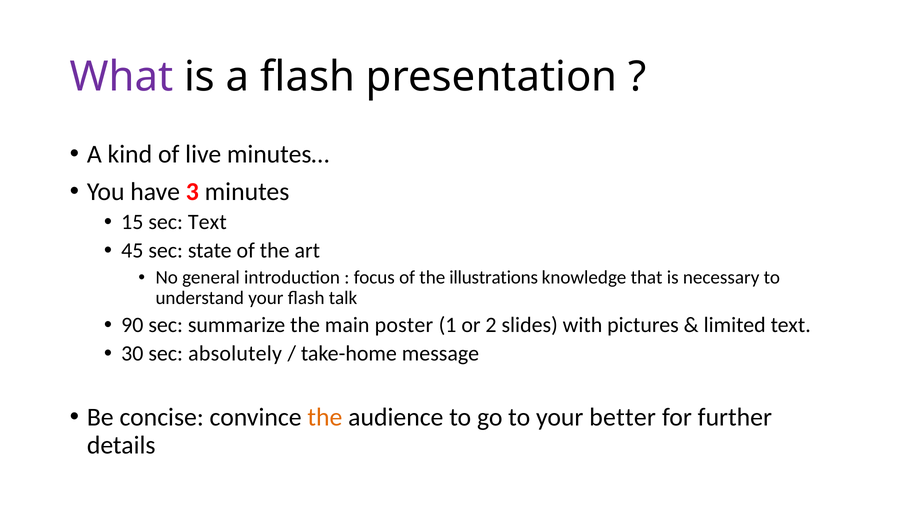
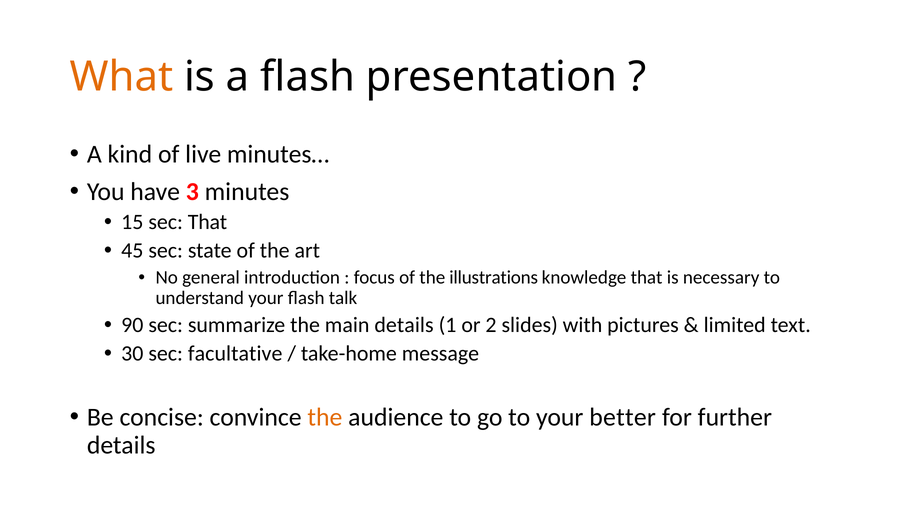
What colour: purple -> orange
sec Text: Text -> That
main poster: poster -> details
absolutely: absolutely -> facultative
